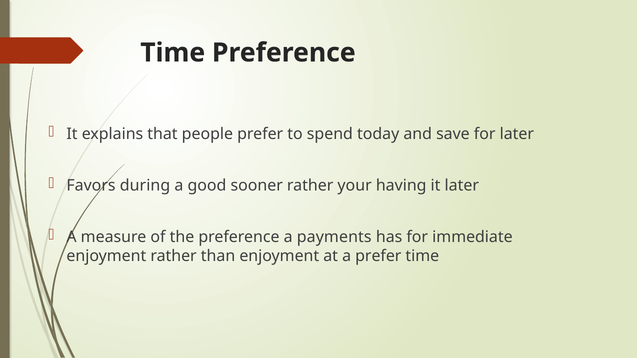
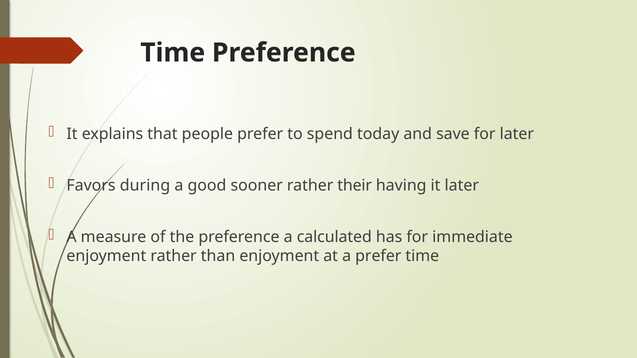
your: your -> their
payments: payments -> calculated
